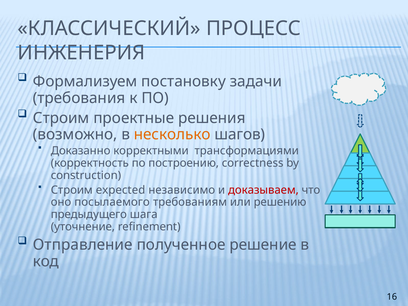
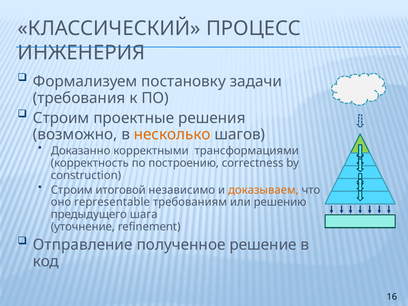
expected: expected -> итоговой
доказываем colour: red -> orange
посылаемого: посылаемого -> representable
